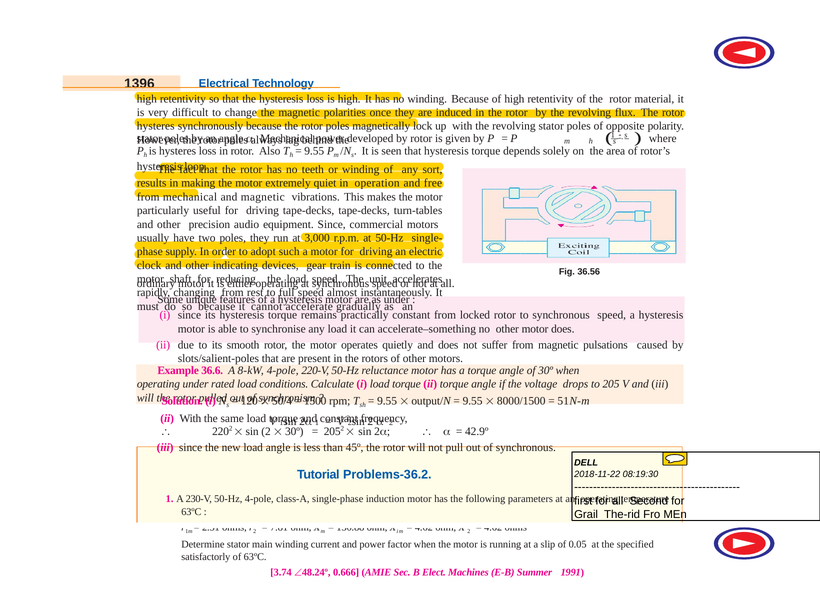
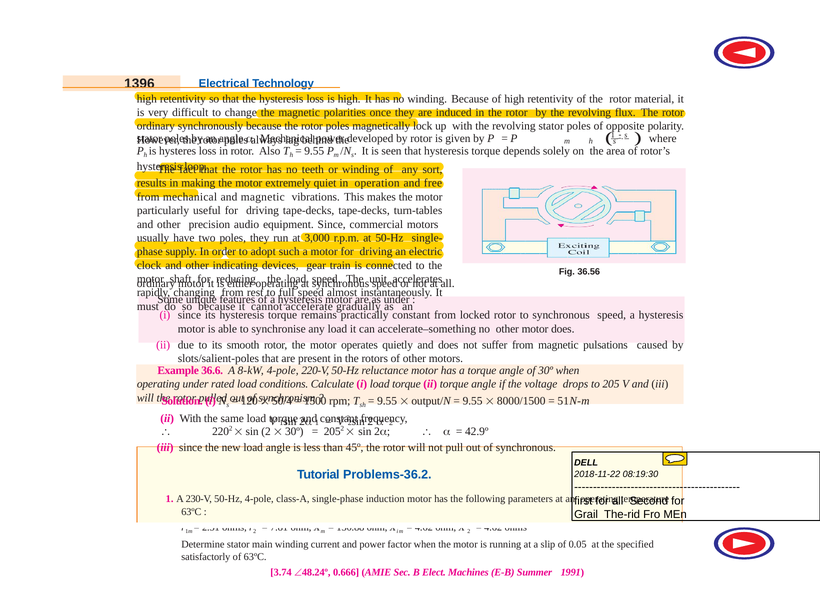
hysteres at (156, 126): hysteres -> ordinary
